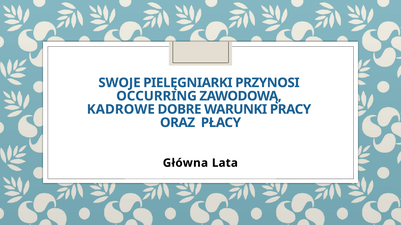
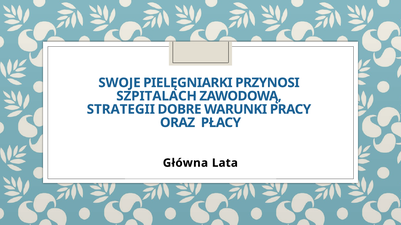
OCCURRING: OCCURRING -> SZPITALACH
KADROWE: KADROWE -> STRATEGII
